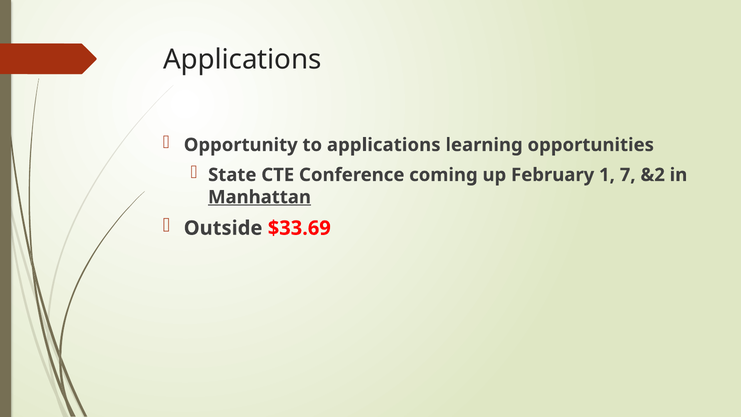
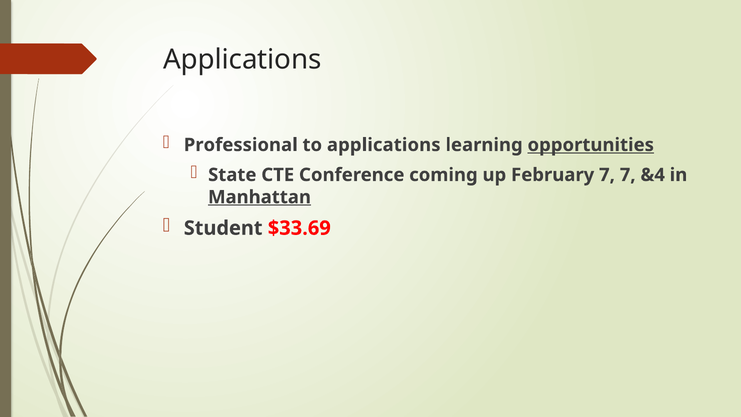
Opportunity: Opportunity -> Professional
opportunities underline: none -> present
February 1: 1 -> 7
&2: &2 -> &4
Outside: Outside -> Student
